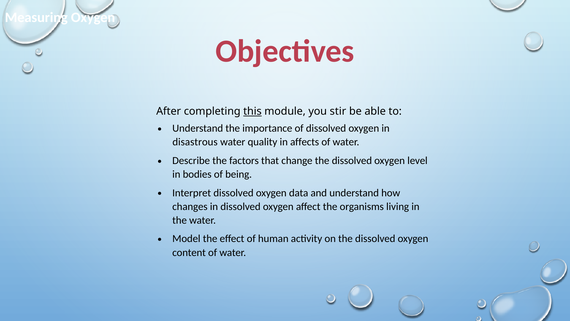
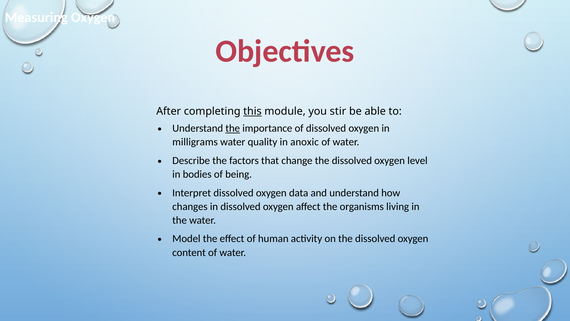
the at (233, 128) underline: none -> present
disastrous: disastrous -> milligrams
affects: affects -> anoxic
